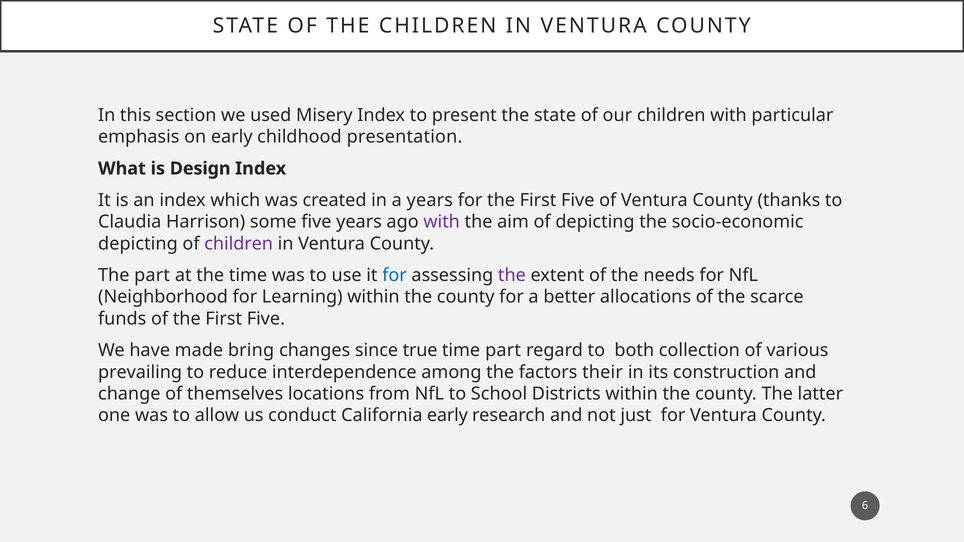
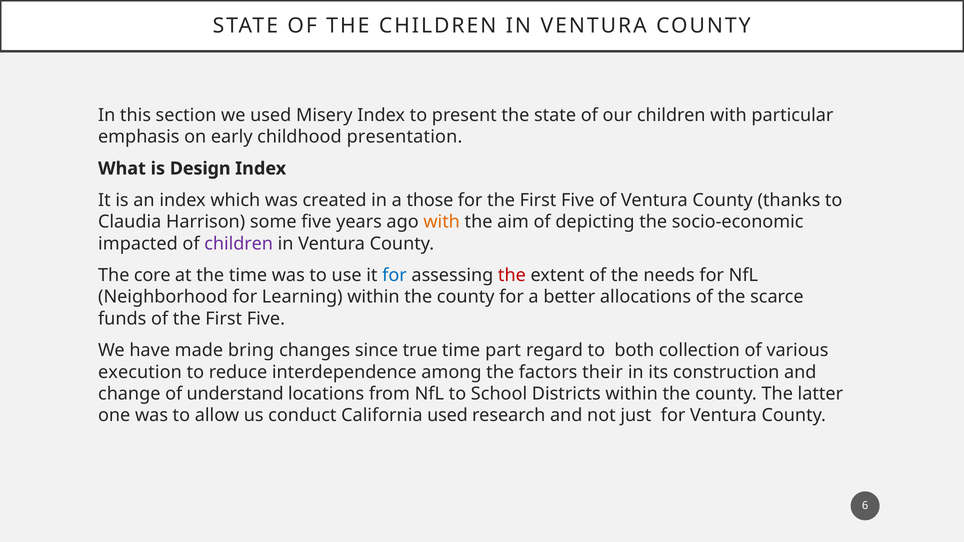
a years: years -> those
with at (442, 222) colour: purple -> orange
depicting at (138, 244): depicting -> impacted
The part: part -> core
the at (512, 275) colour: purple -> red
prevailing: prevailing -> execution
themselves: themselves -> understand
California early: early -> used
